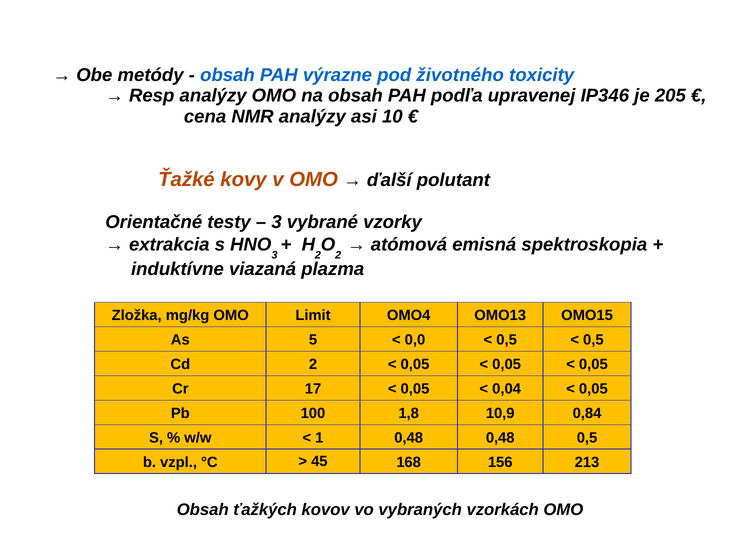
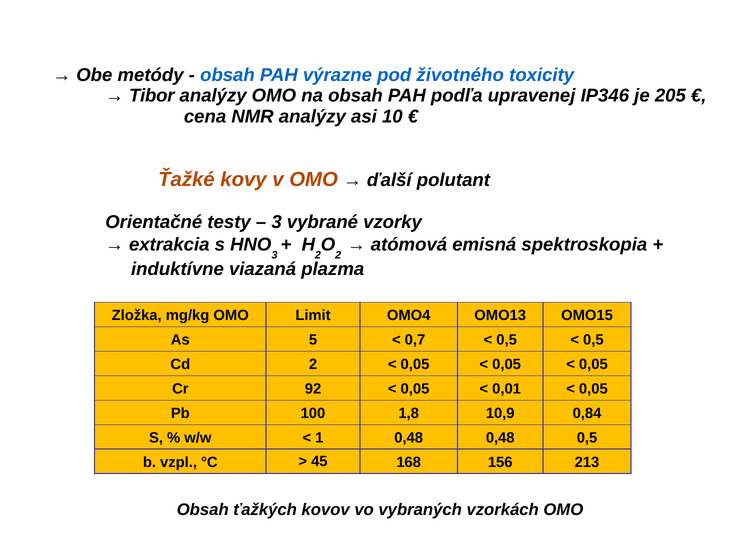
Resp: Resp -> Tibor
0,0: 0,0 -> 0,7
17: 17 -> 92
0,04: 0,04 -> 0,01
